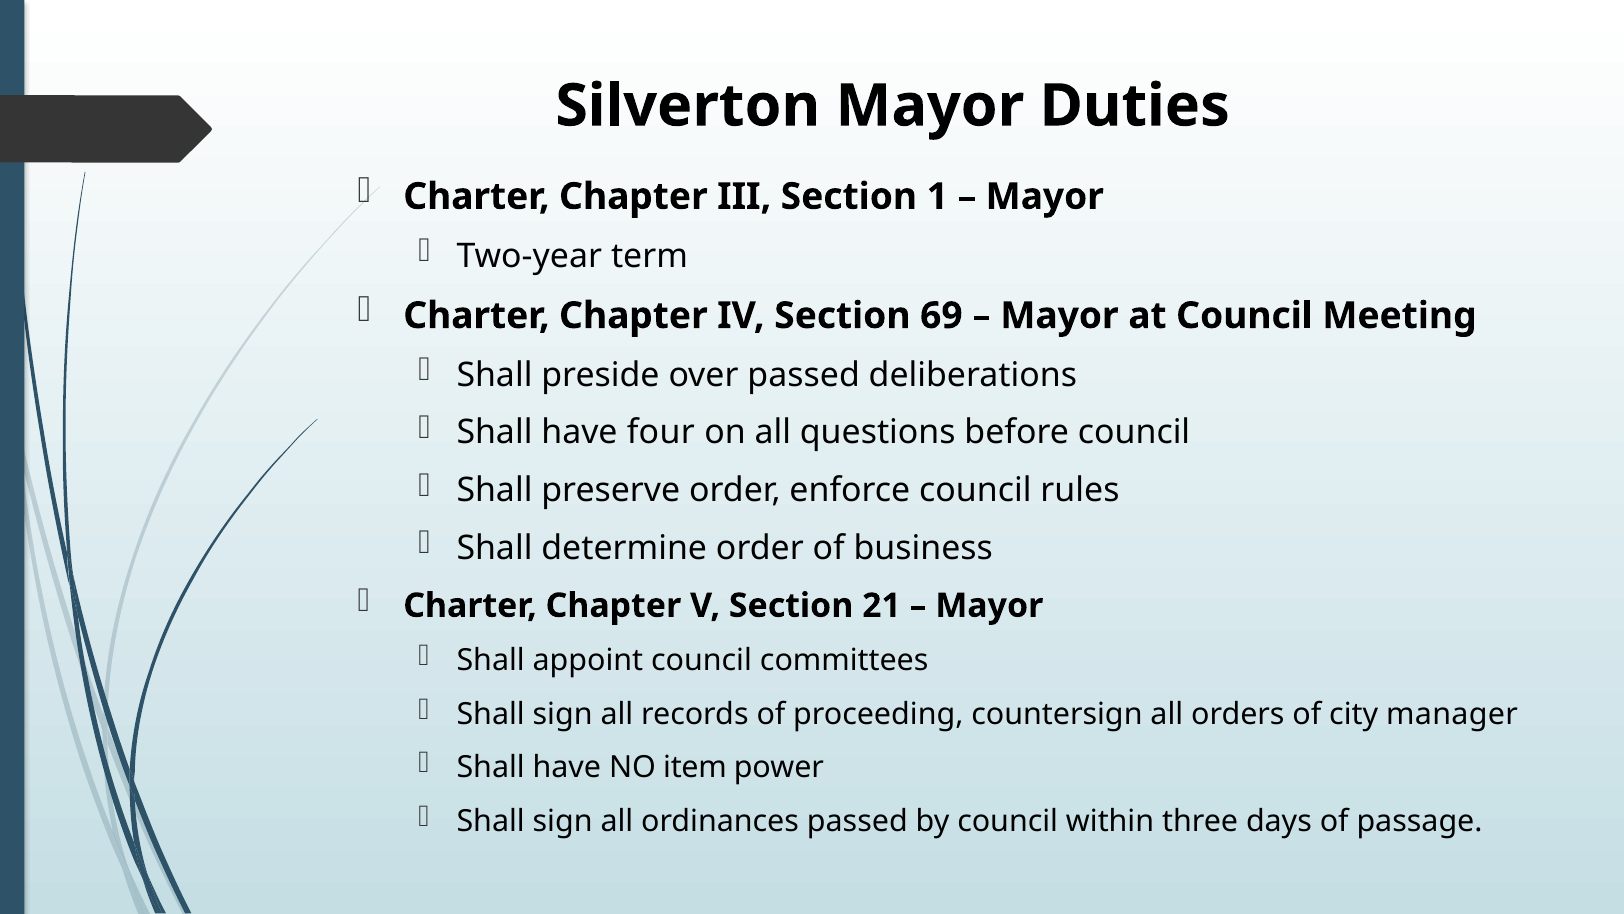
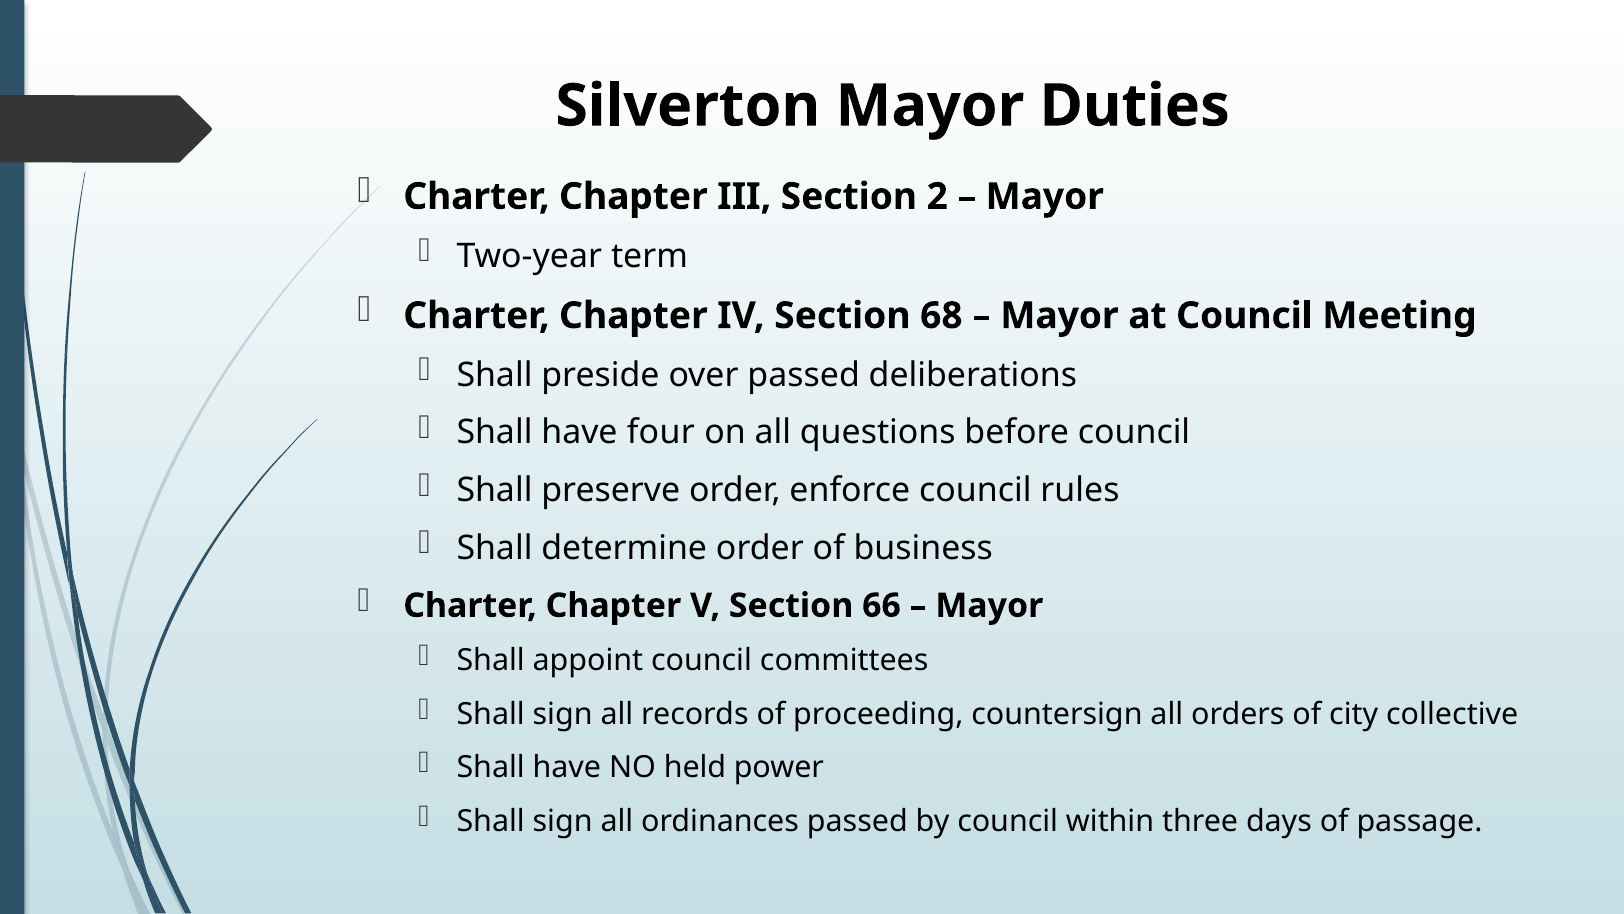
1: 1 -> 2
69: 69 -> 68
21: 21 -> 66
manager: manager -> collective
item: item -> held
